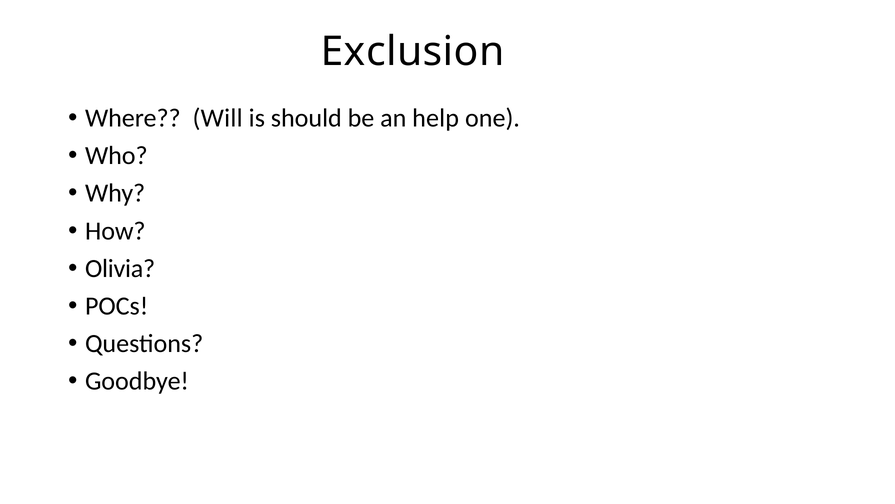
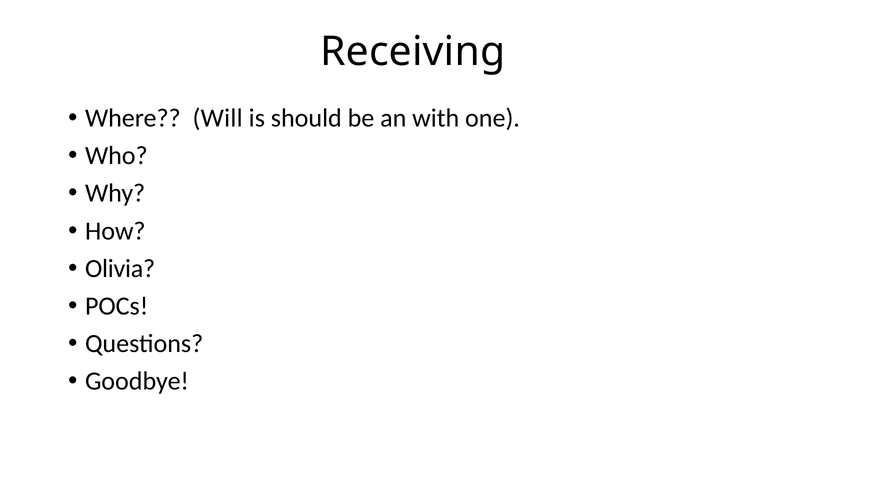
Exclusion: Exclusion -> Receiving
help: help -> with
